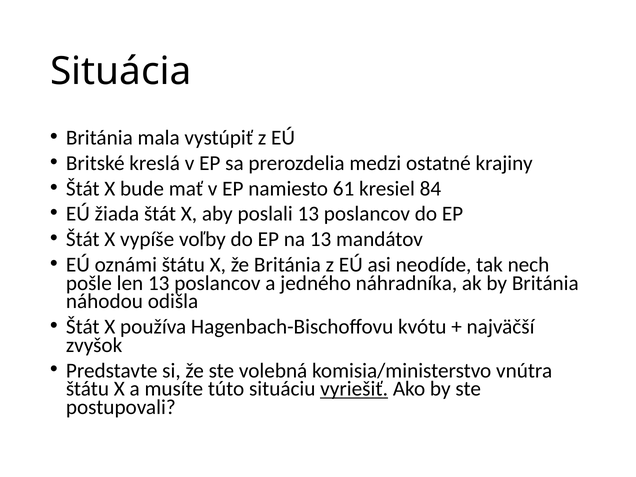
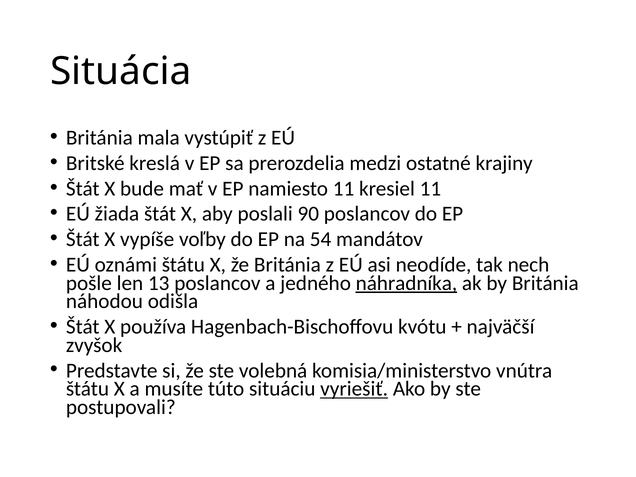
namiesto 61: 61 -> 11
kresiel 84: 84 -> 11
poslali 13: 13 -> 90
na 13: 13 -> 54
náhradníka underline: none -> present
